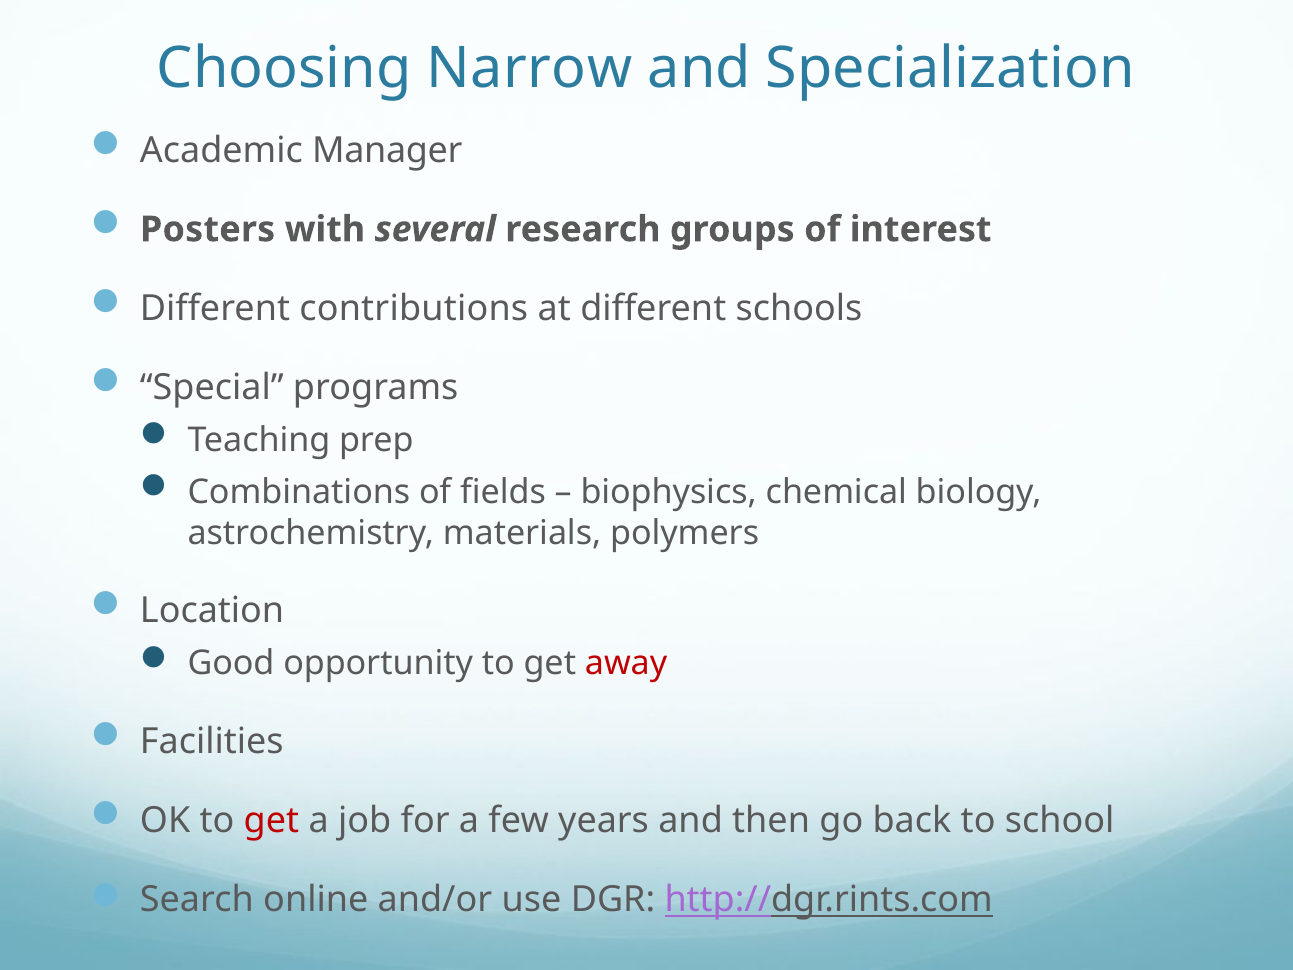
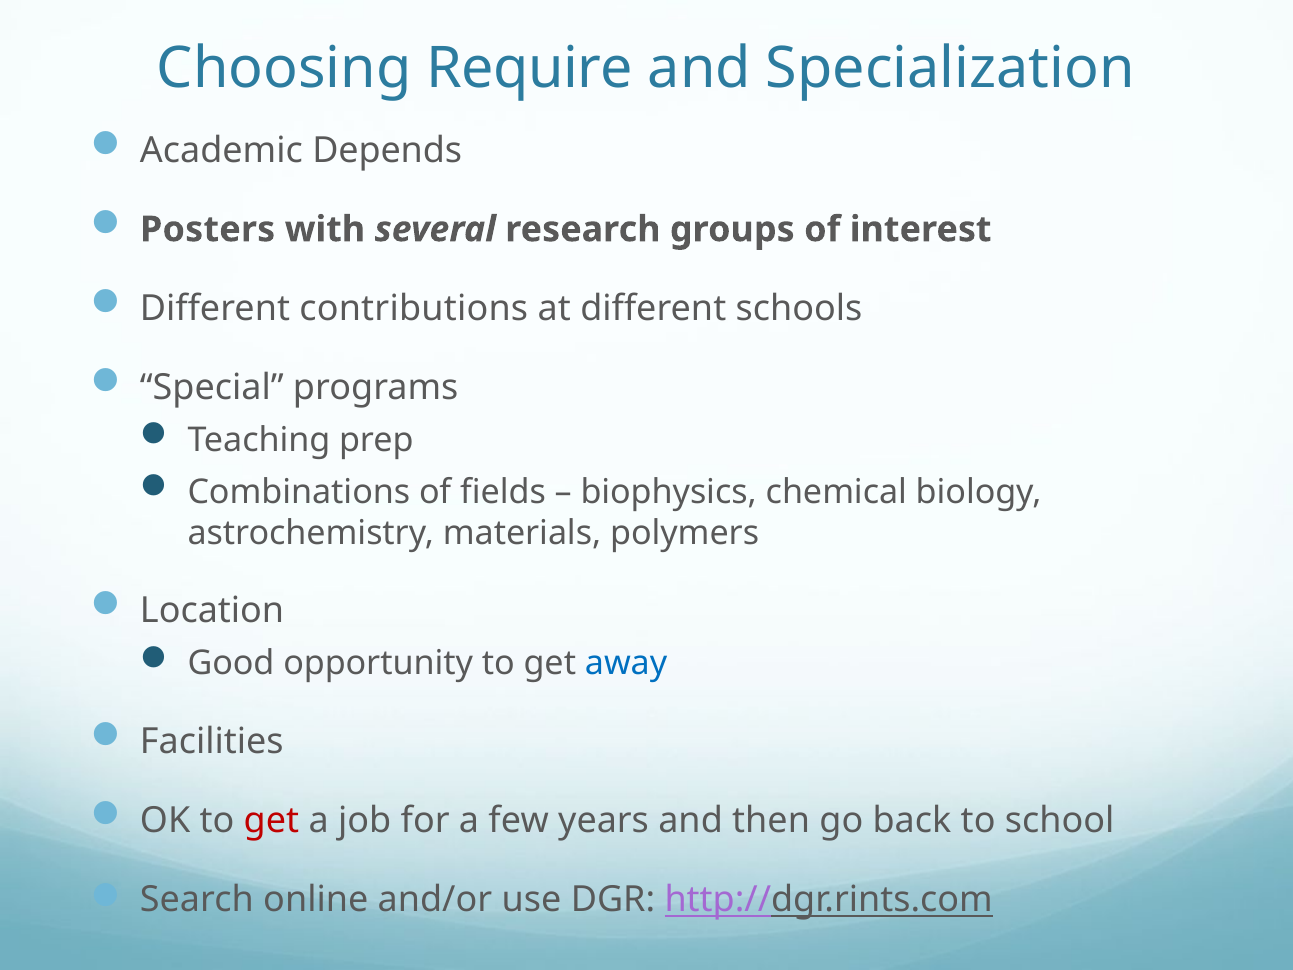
Narrow: Narrow -> Require
Manager: Manager -> Depends
away colour: red -> blue
